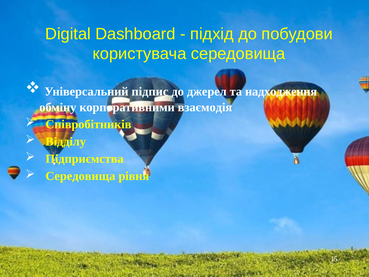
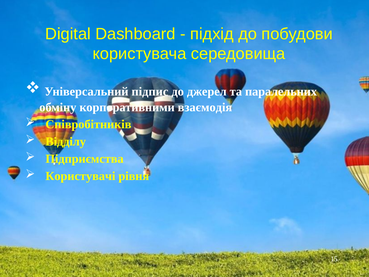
надходження: надходження -> паралельних
Середовища at (80, 176): Середовища -> Користувачі
